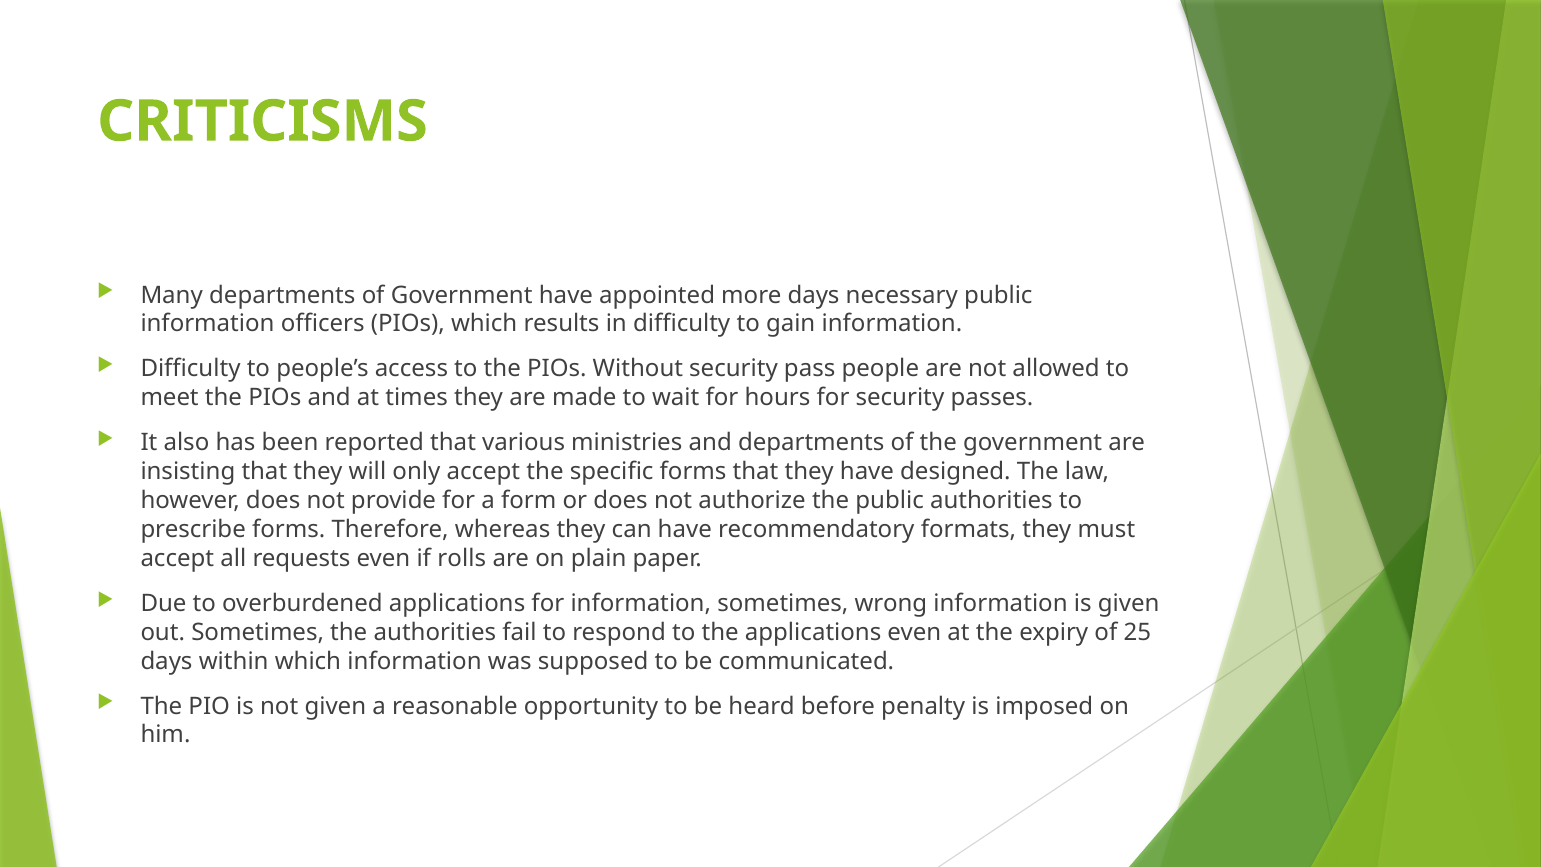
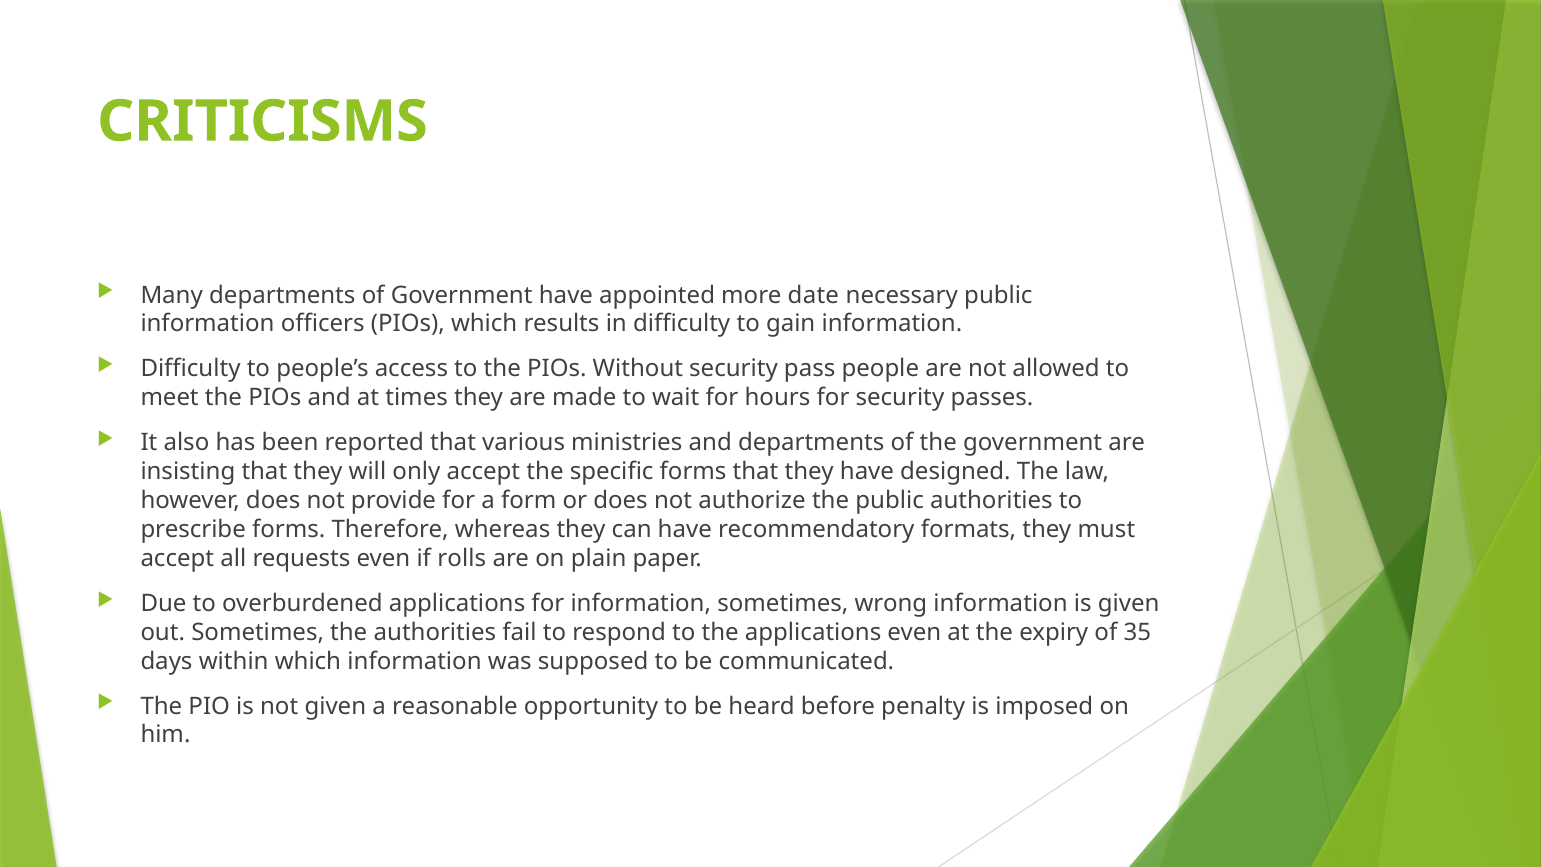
more days: days -> date
25: 25 -> 35
